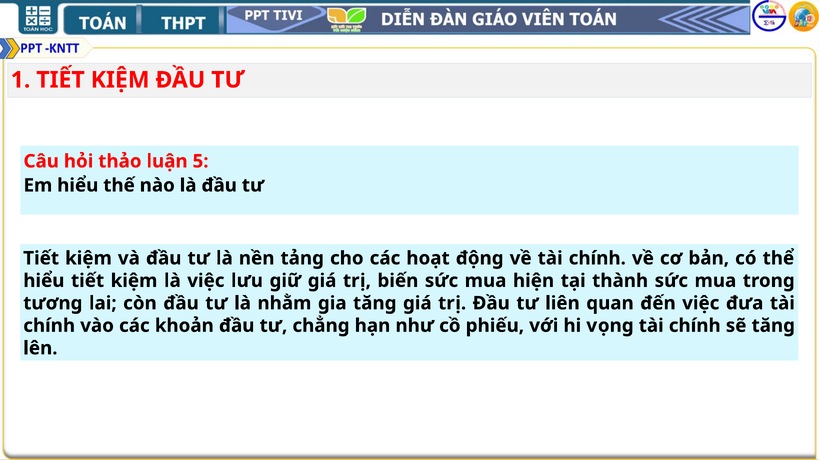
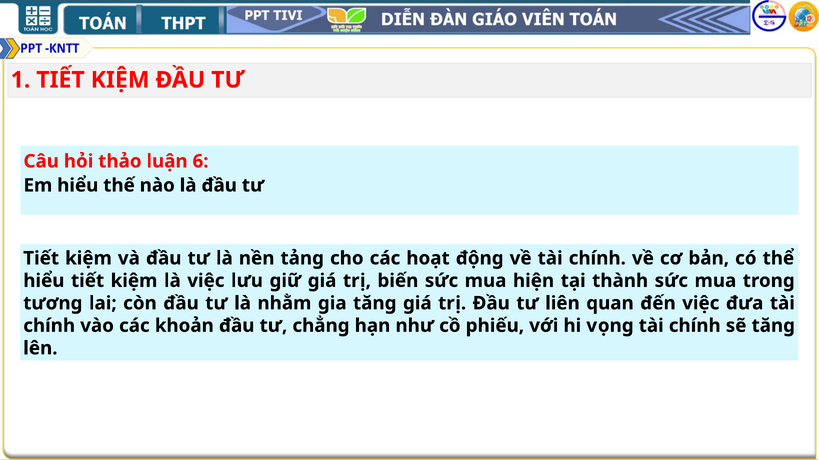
5: 5 -> 6
